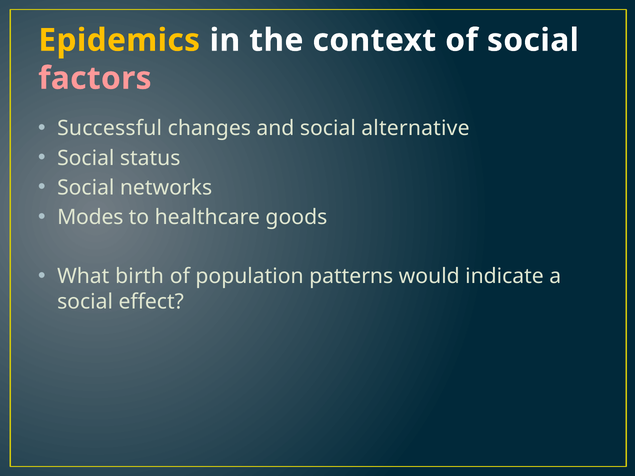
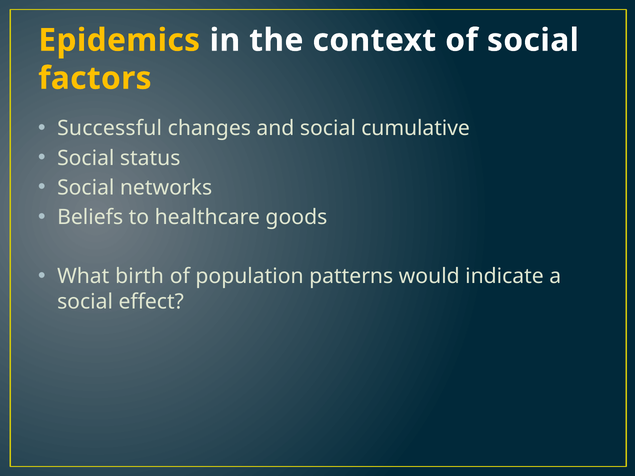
factors colour: pink -> yellow
alternative: alternative -> cumulative
Modes: Modes -> Beliefs
